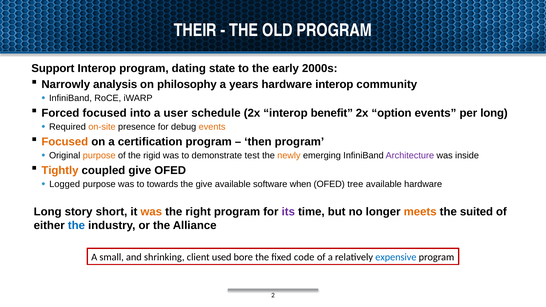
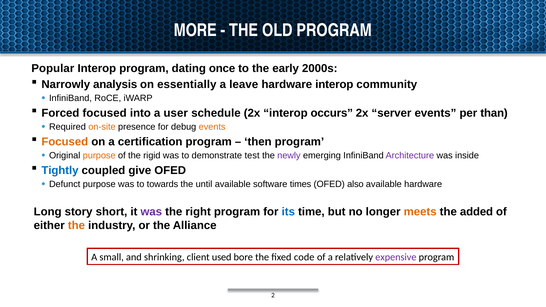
THEIR: THEIR -> MORE
Support: Support -> Popular
state: state -> once
philosophy: philosophy -> essentially
years: years -> leave
benefit: benefit -> occurs
option: option -> server
per long: long -> than
newly colour: orange -> purple
Tightly colour: orange -> blue
Logged: Logged -> Defunct
the give: give -> until
when: when -> times
tree: tree -> also
was at (151, 212) colour: orange -> purple
its colour: purple -> blue
suited: suited -> added
the at (76, 225) colour: blue -> orange
expensive colour: blue -> purple
